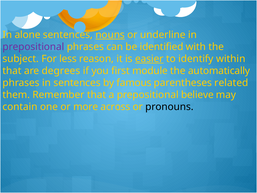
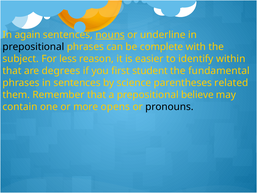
alone: alone -> again
prepositional at (33, 47) colour: purple -> black
identified: identified -> complete
easier underline: present -> none
module: module -> student
automatically: automatically -> fundamental
famous: famous -> science
across: across -> opens
